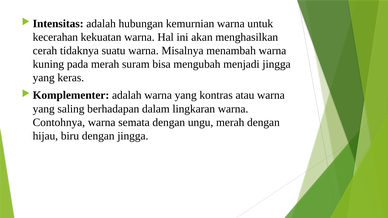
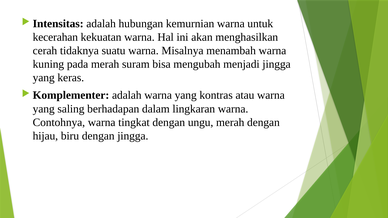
semata: semata -> tingkat
